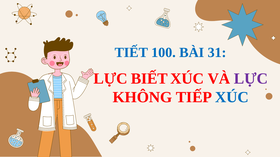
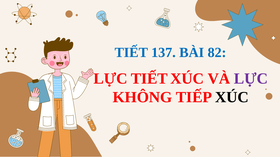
100: 100 -> 137
31: 31 -> 82
LỰC BIẾT: BIẾT -> TIẾT
XÚC at (232, 98) colour: blue -> black
